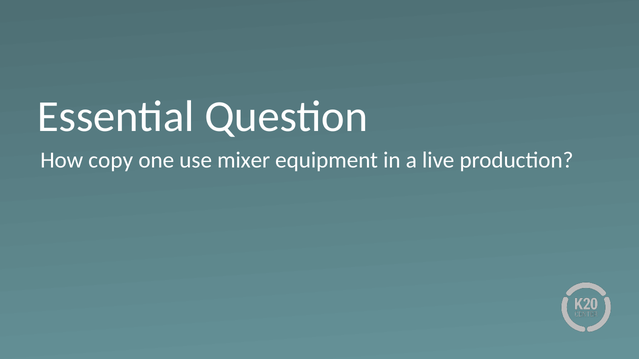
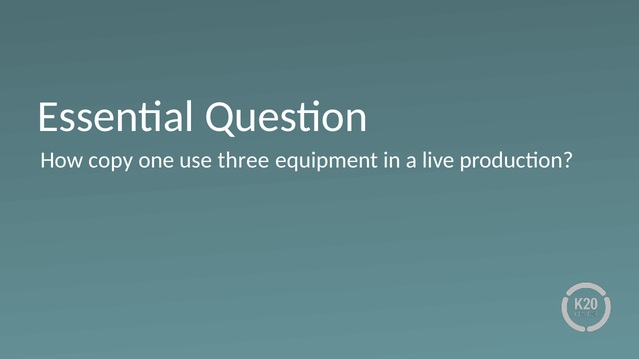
mixer: mixer -> three
